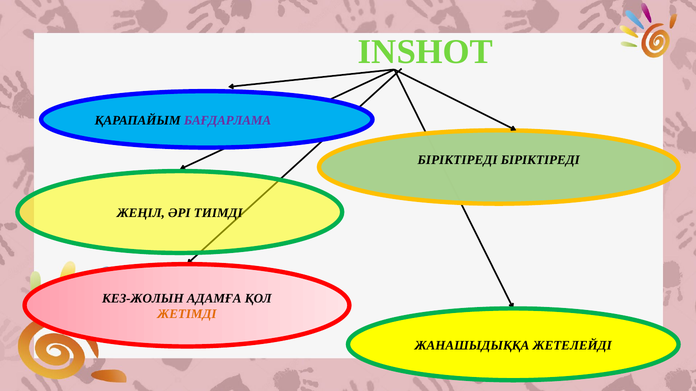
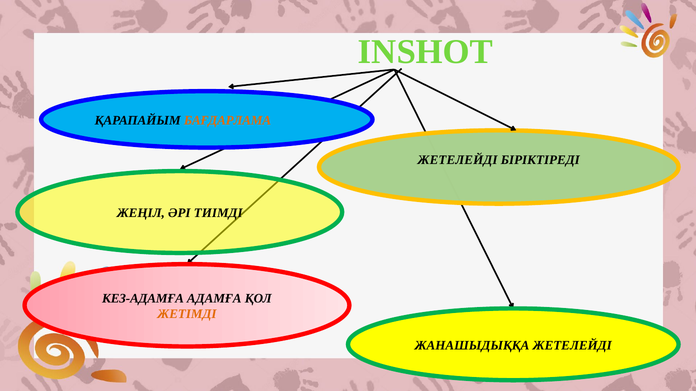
БАҒДАРЛАМА colour: purple -> orange
БІРІКТІРЕДІ at (458, 160): БІРІКТІРЕДІ -> ЖЕТЕЛЕЙДІ
КЕЗ-ЖОЛЫН: КЕЗ-ЖОЛЫН -> КЕЗ-АДАМҒА
